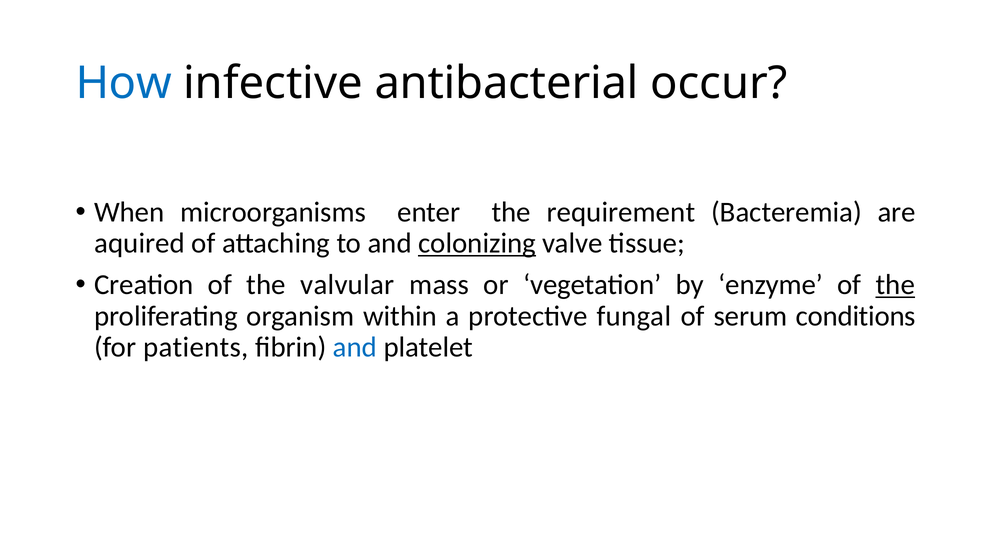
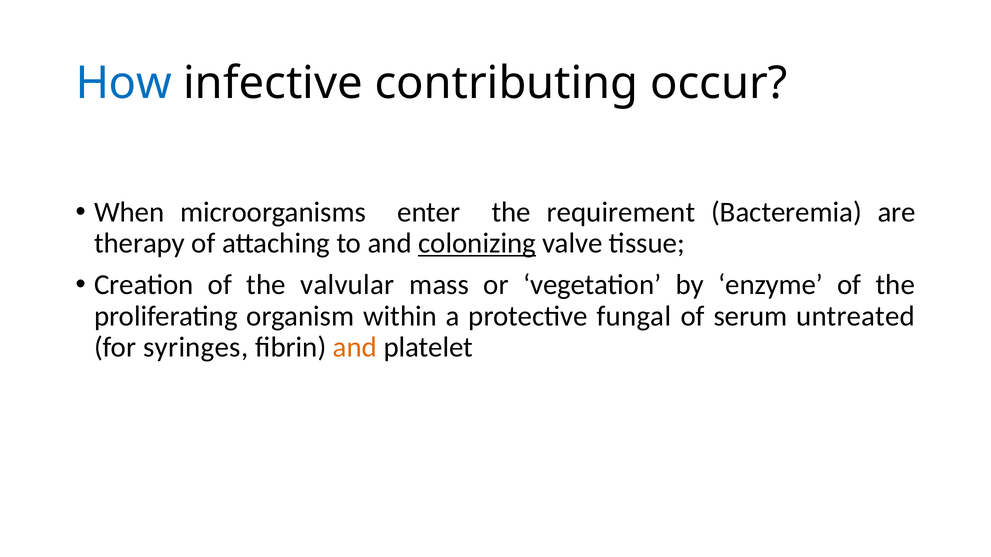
antibacterial: antibacterial -> contributing
aquired: aquired -> therapy
the at (895, 285) underline: present -> none
conditions: conditions -> untreated
patients: patients -> syringes
and at (355, 347) colour: blue -> orange
